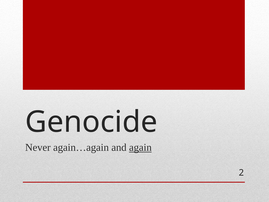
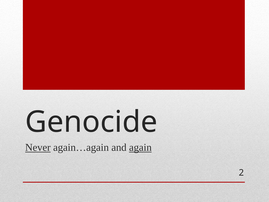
Never underline: none -> present
